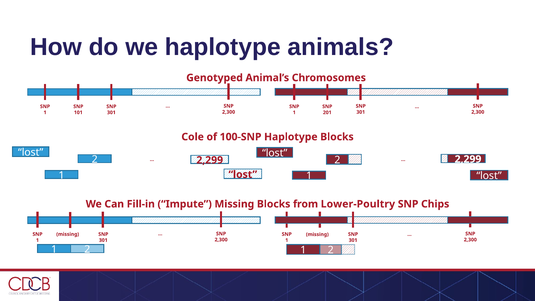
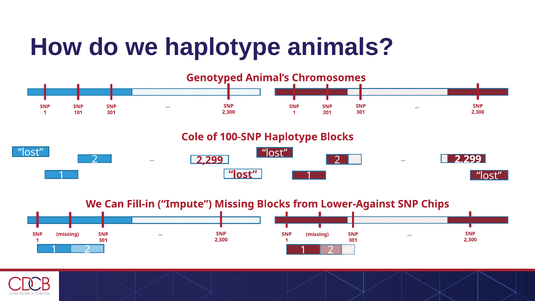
Lower-Poultry: Lower-Poultry -> Lower-Against
